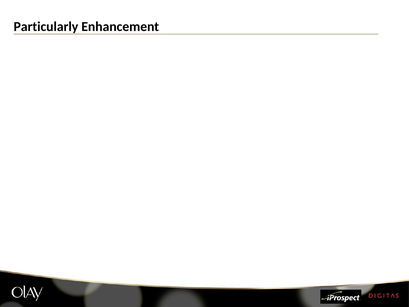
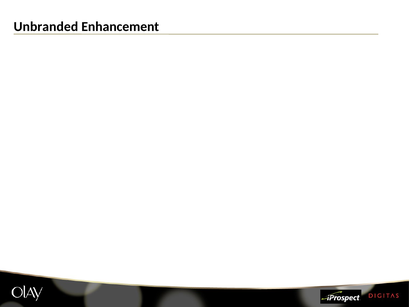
Particularly: Particularly -> Unbranded
